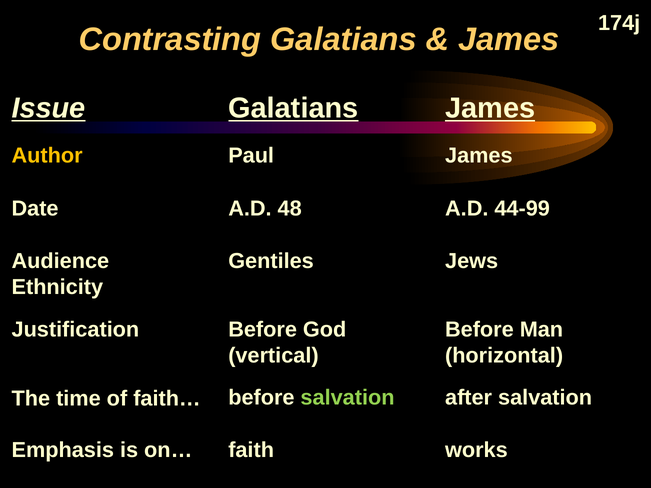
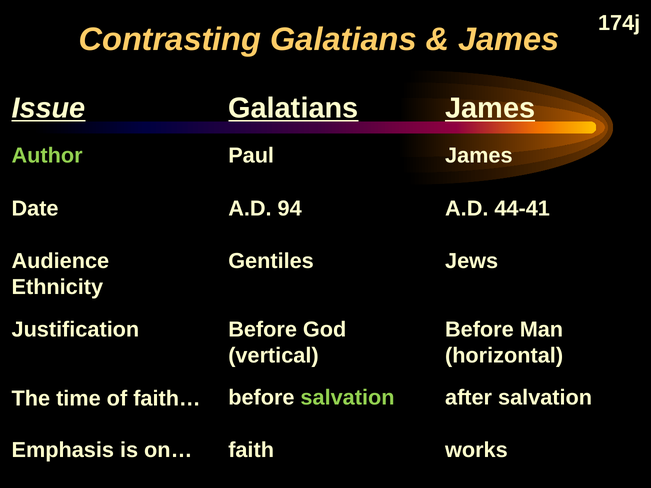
Author colour: yellow -> light green
48: 48 -> 94
44-99: 44-99 -> 44-41
